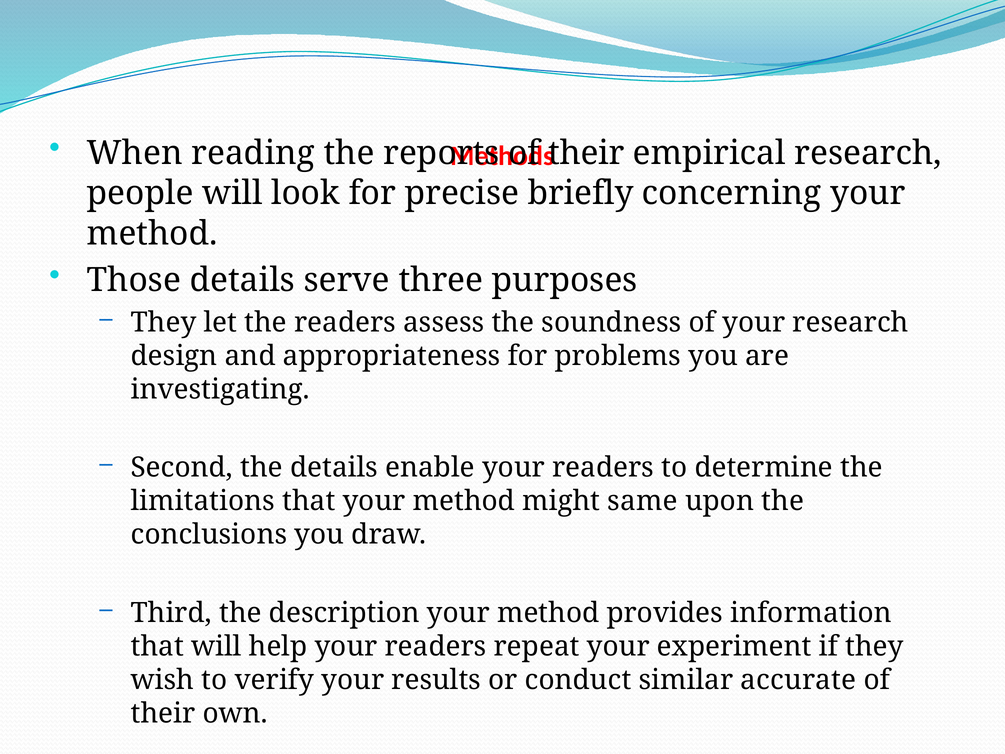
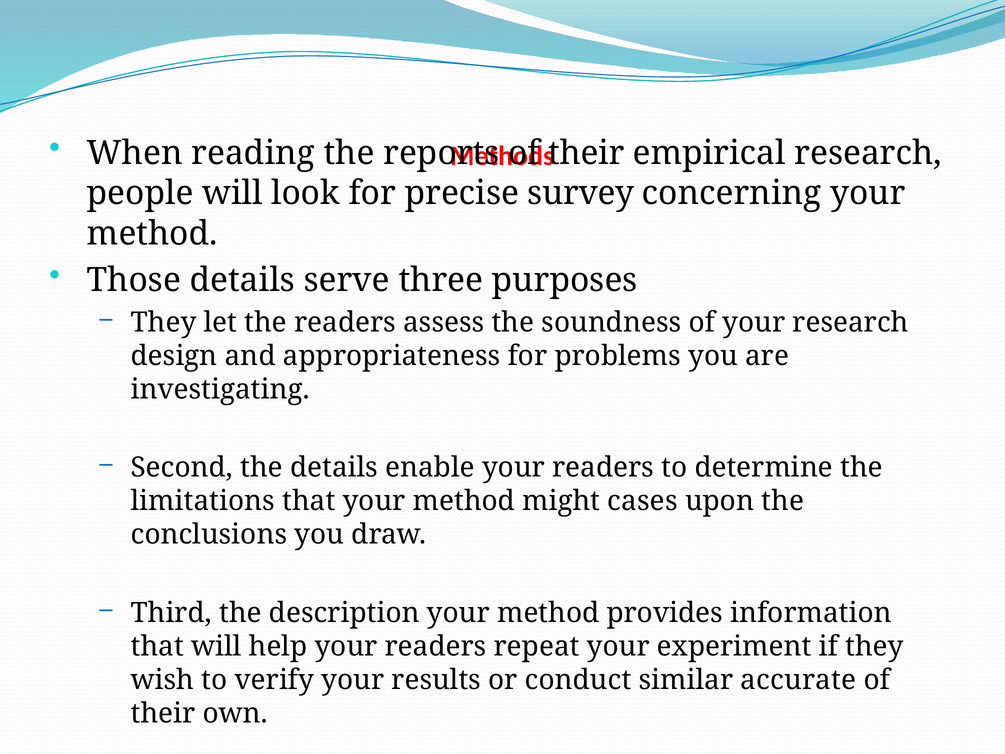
briefly: briefly -> survey
same: same -> cases
